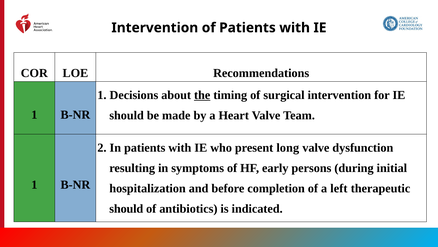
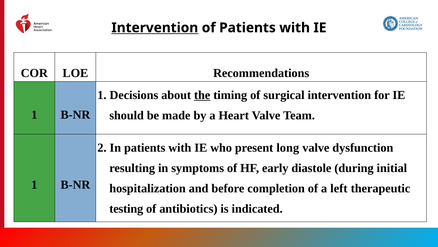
Intervention at (155, 28) underline: none -> present
persons: persons -> diastole
should at (126, 208): should -> testing
